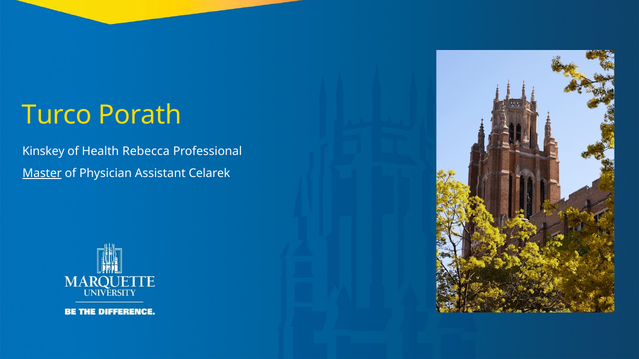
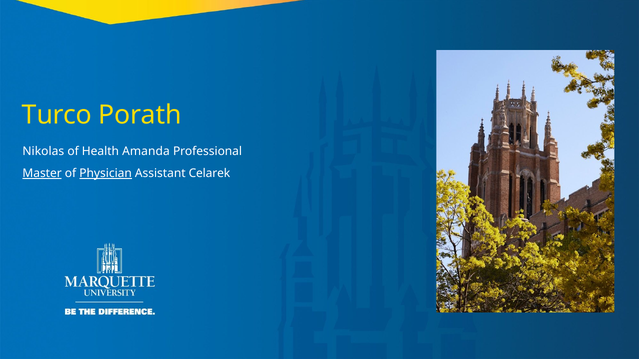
Kinskey: Kinskey -> Nikolas
Rebecca: Rebecca -> Amanda
Physician underline: none -> present
